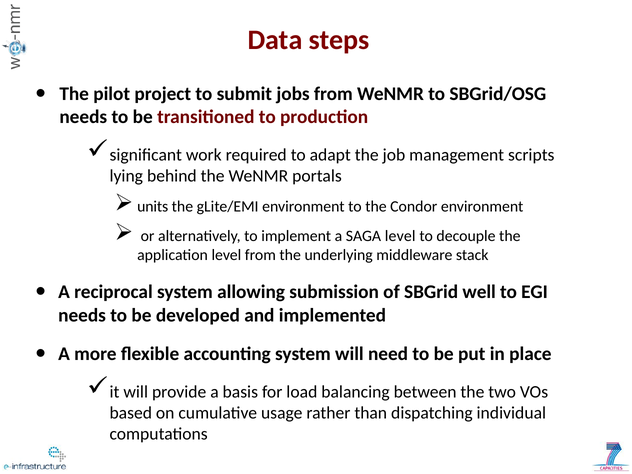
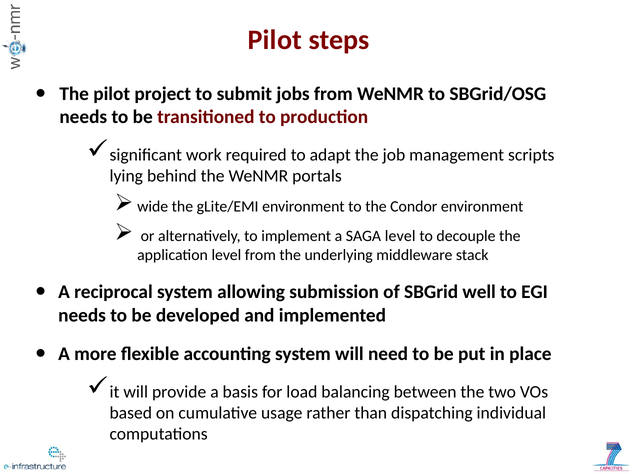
Data at (275, 40): Data -> Pilot
units: units -> wide
